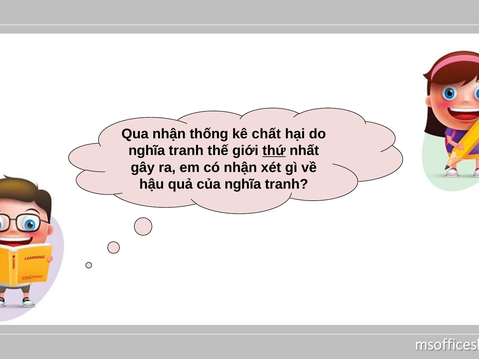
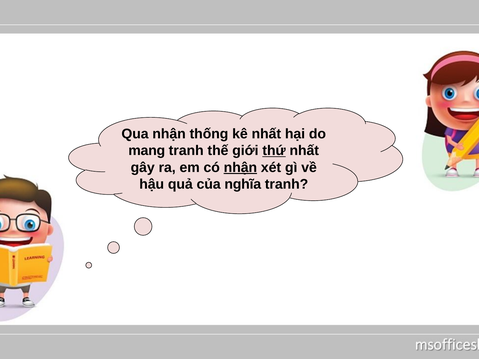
kê chất: chất -> nhất
nghĩa at (147, 151): nghĩa -> mang
nhận at (240, 168) underline: none -> present
